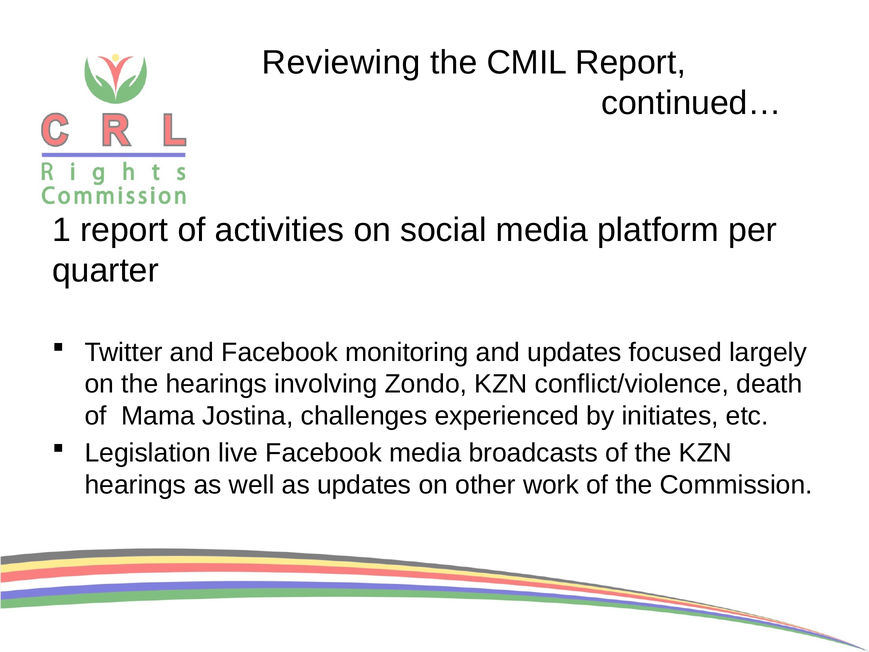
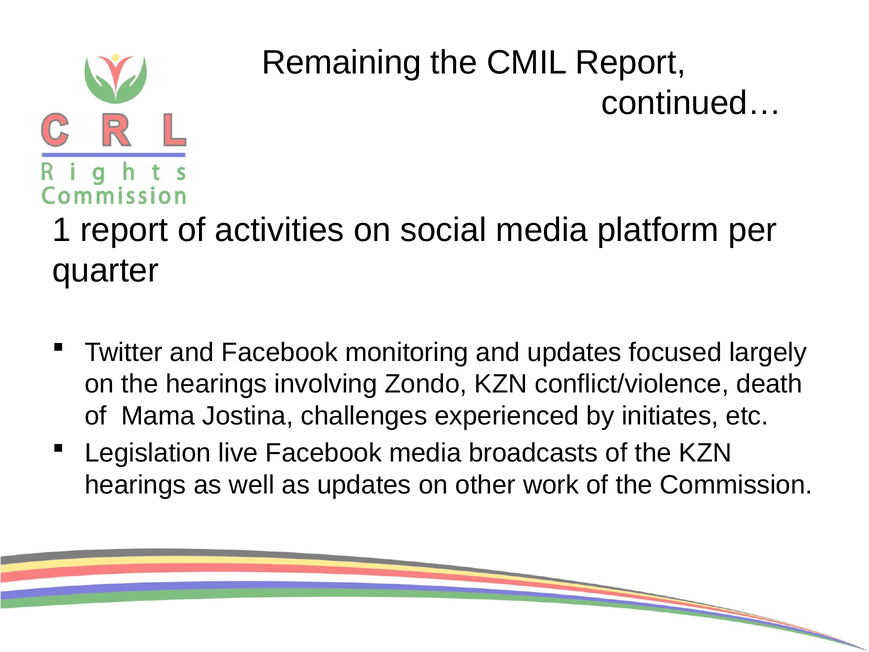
Reviewing: Reviewing -> Remaining
